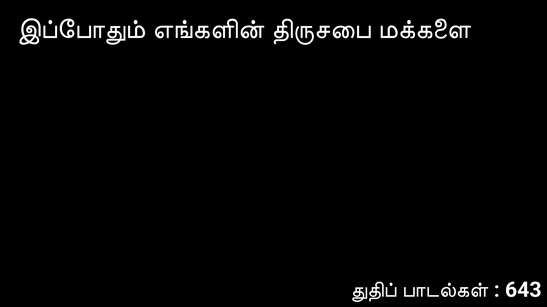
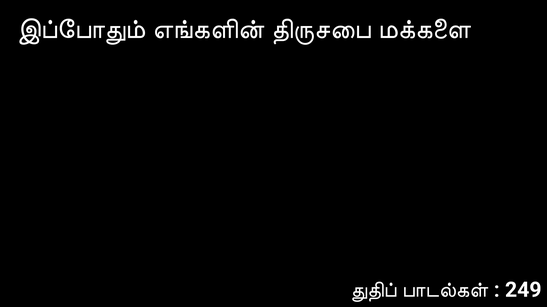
643: 643 -> 249
